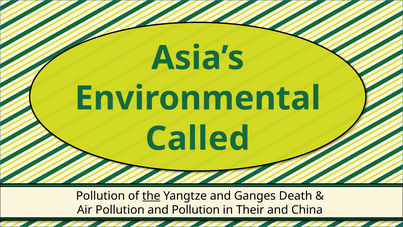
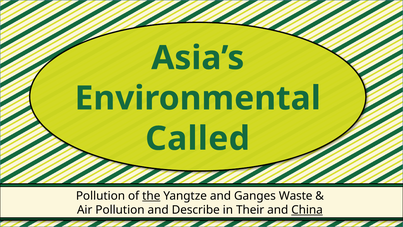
Death: Death -> Waste
and Pollution: Pollution -> Describe
China underline: none -> present
